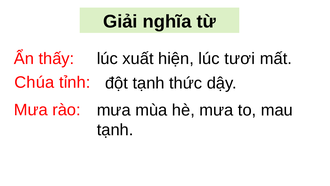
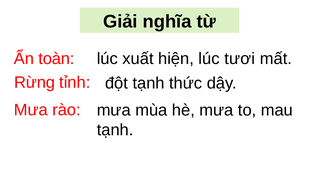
thấy: thấy -> toàn
Chúa: Chúa -> Rừng
